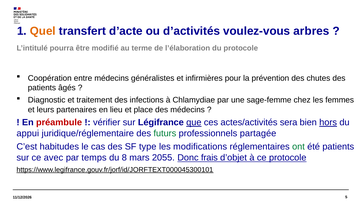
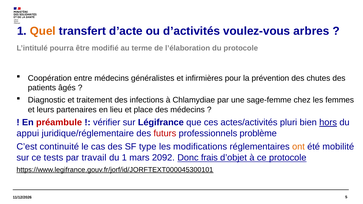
que underline: present -> none
sera: sera -> pluri
futurs colour: green -> red
partagée: partagée -> problème
habitudes: habitudes -> continuité
ont colour: green -> orange
été patients: patients -> mobilité
avec: avec -> tests
temps: temps -> travail
du 8: 8 -> 1
2055: 2055 -> 2092
